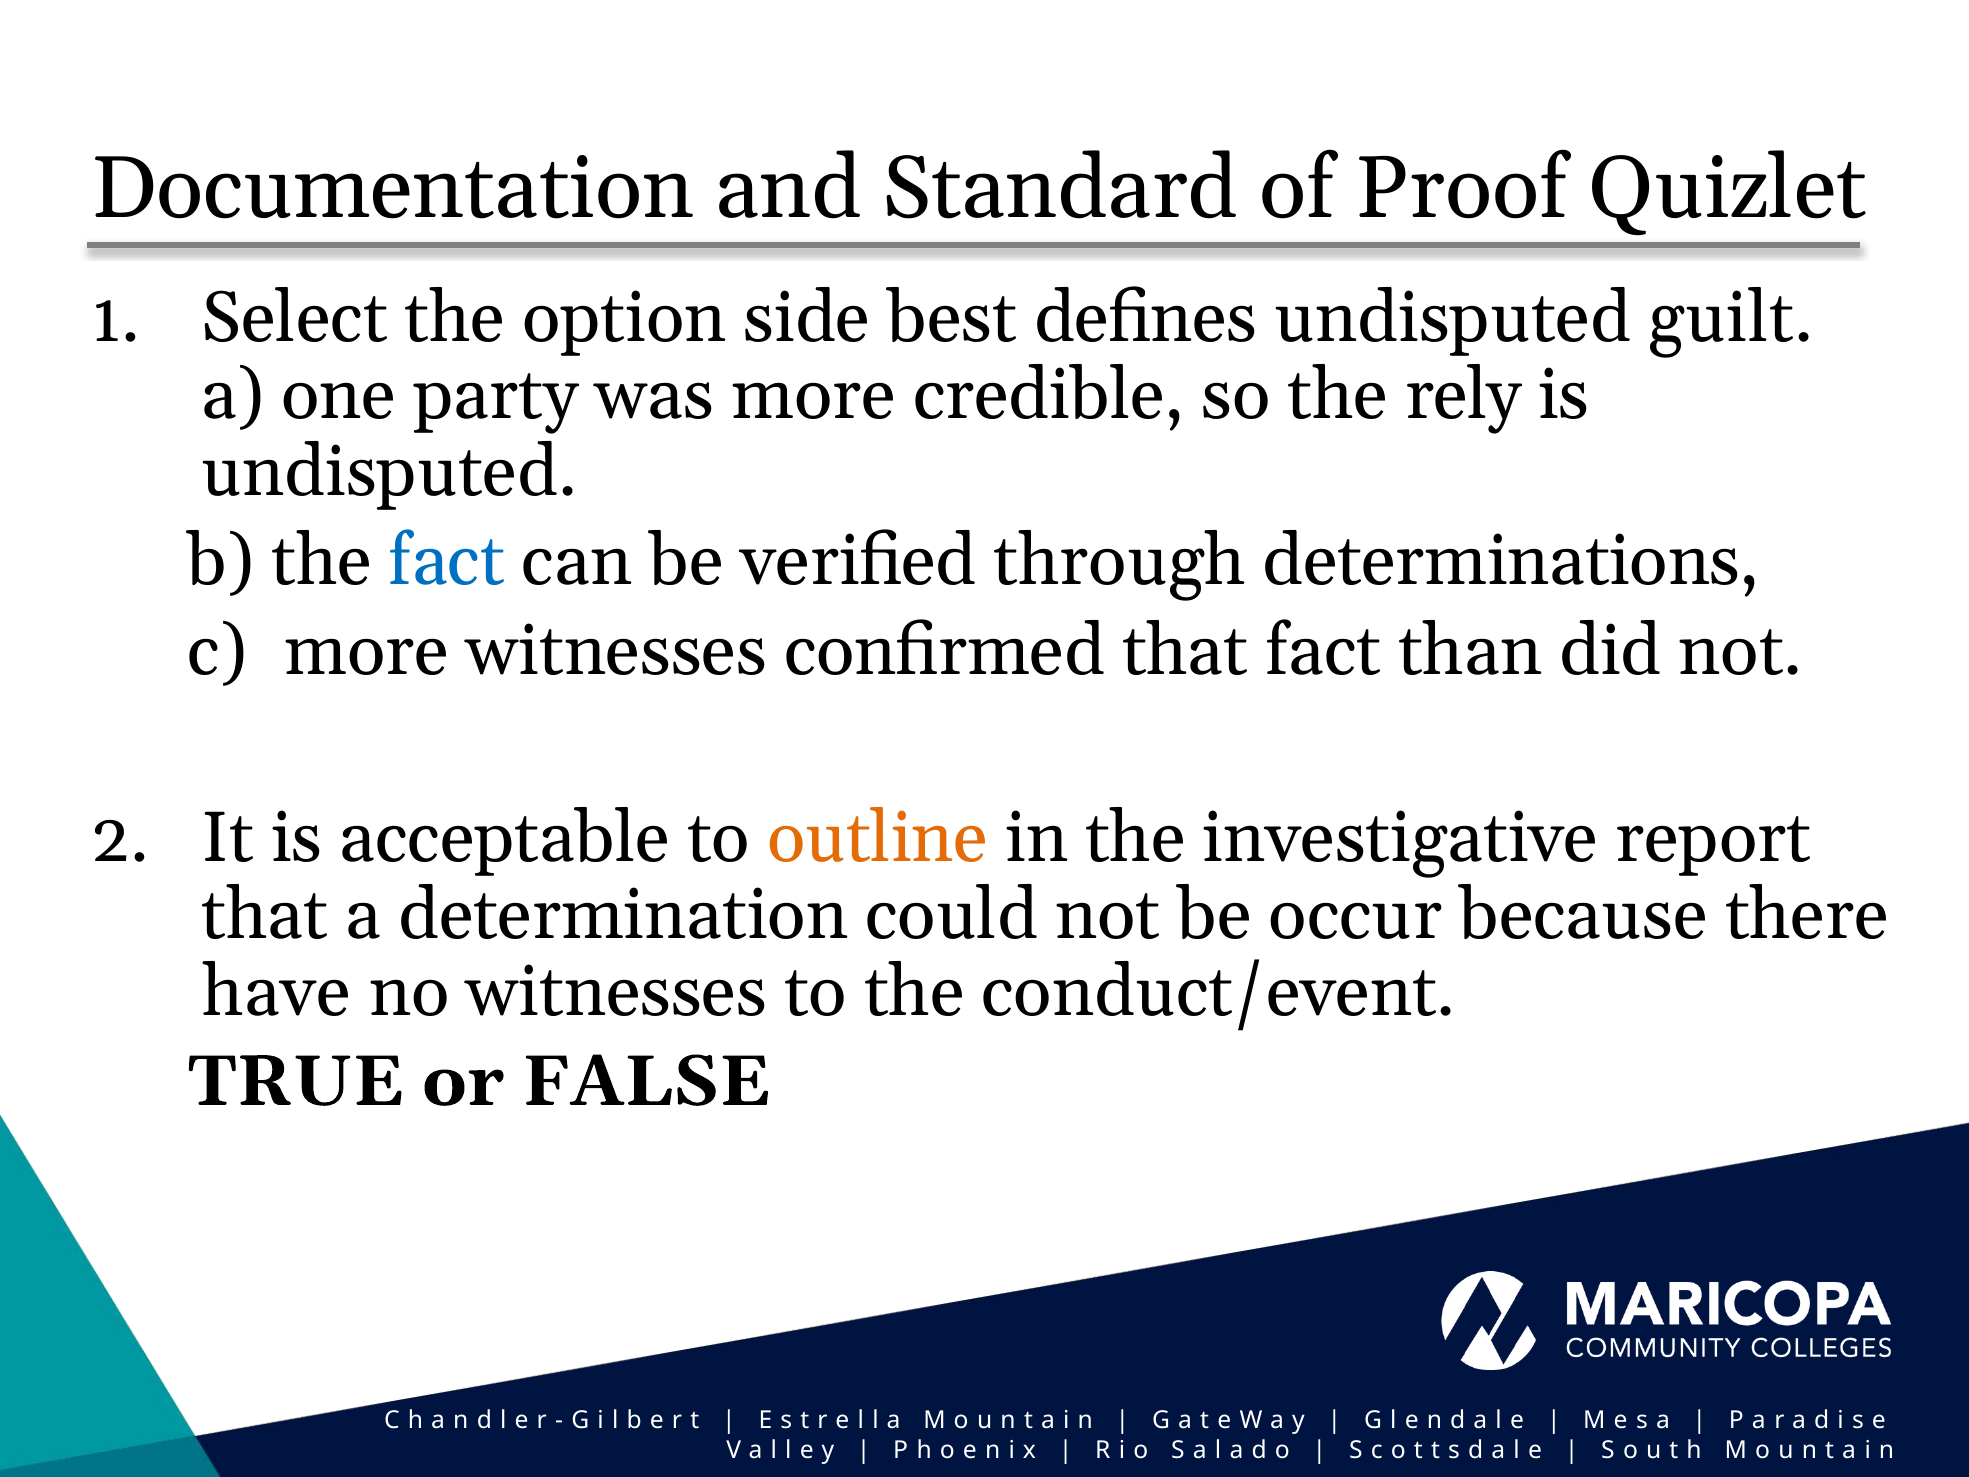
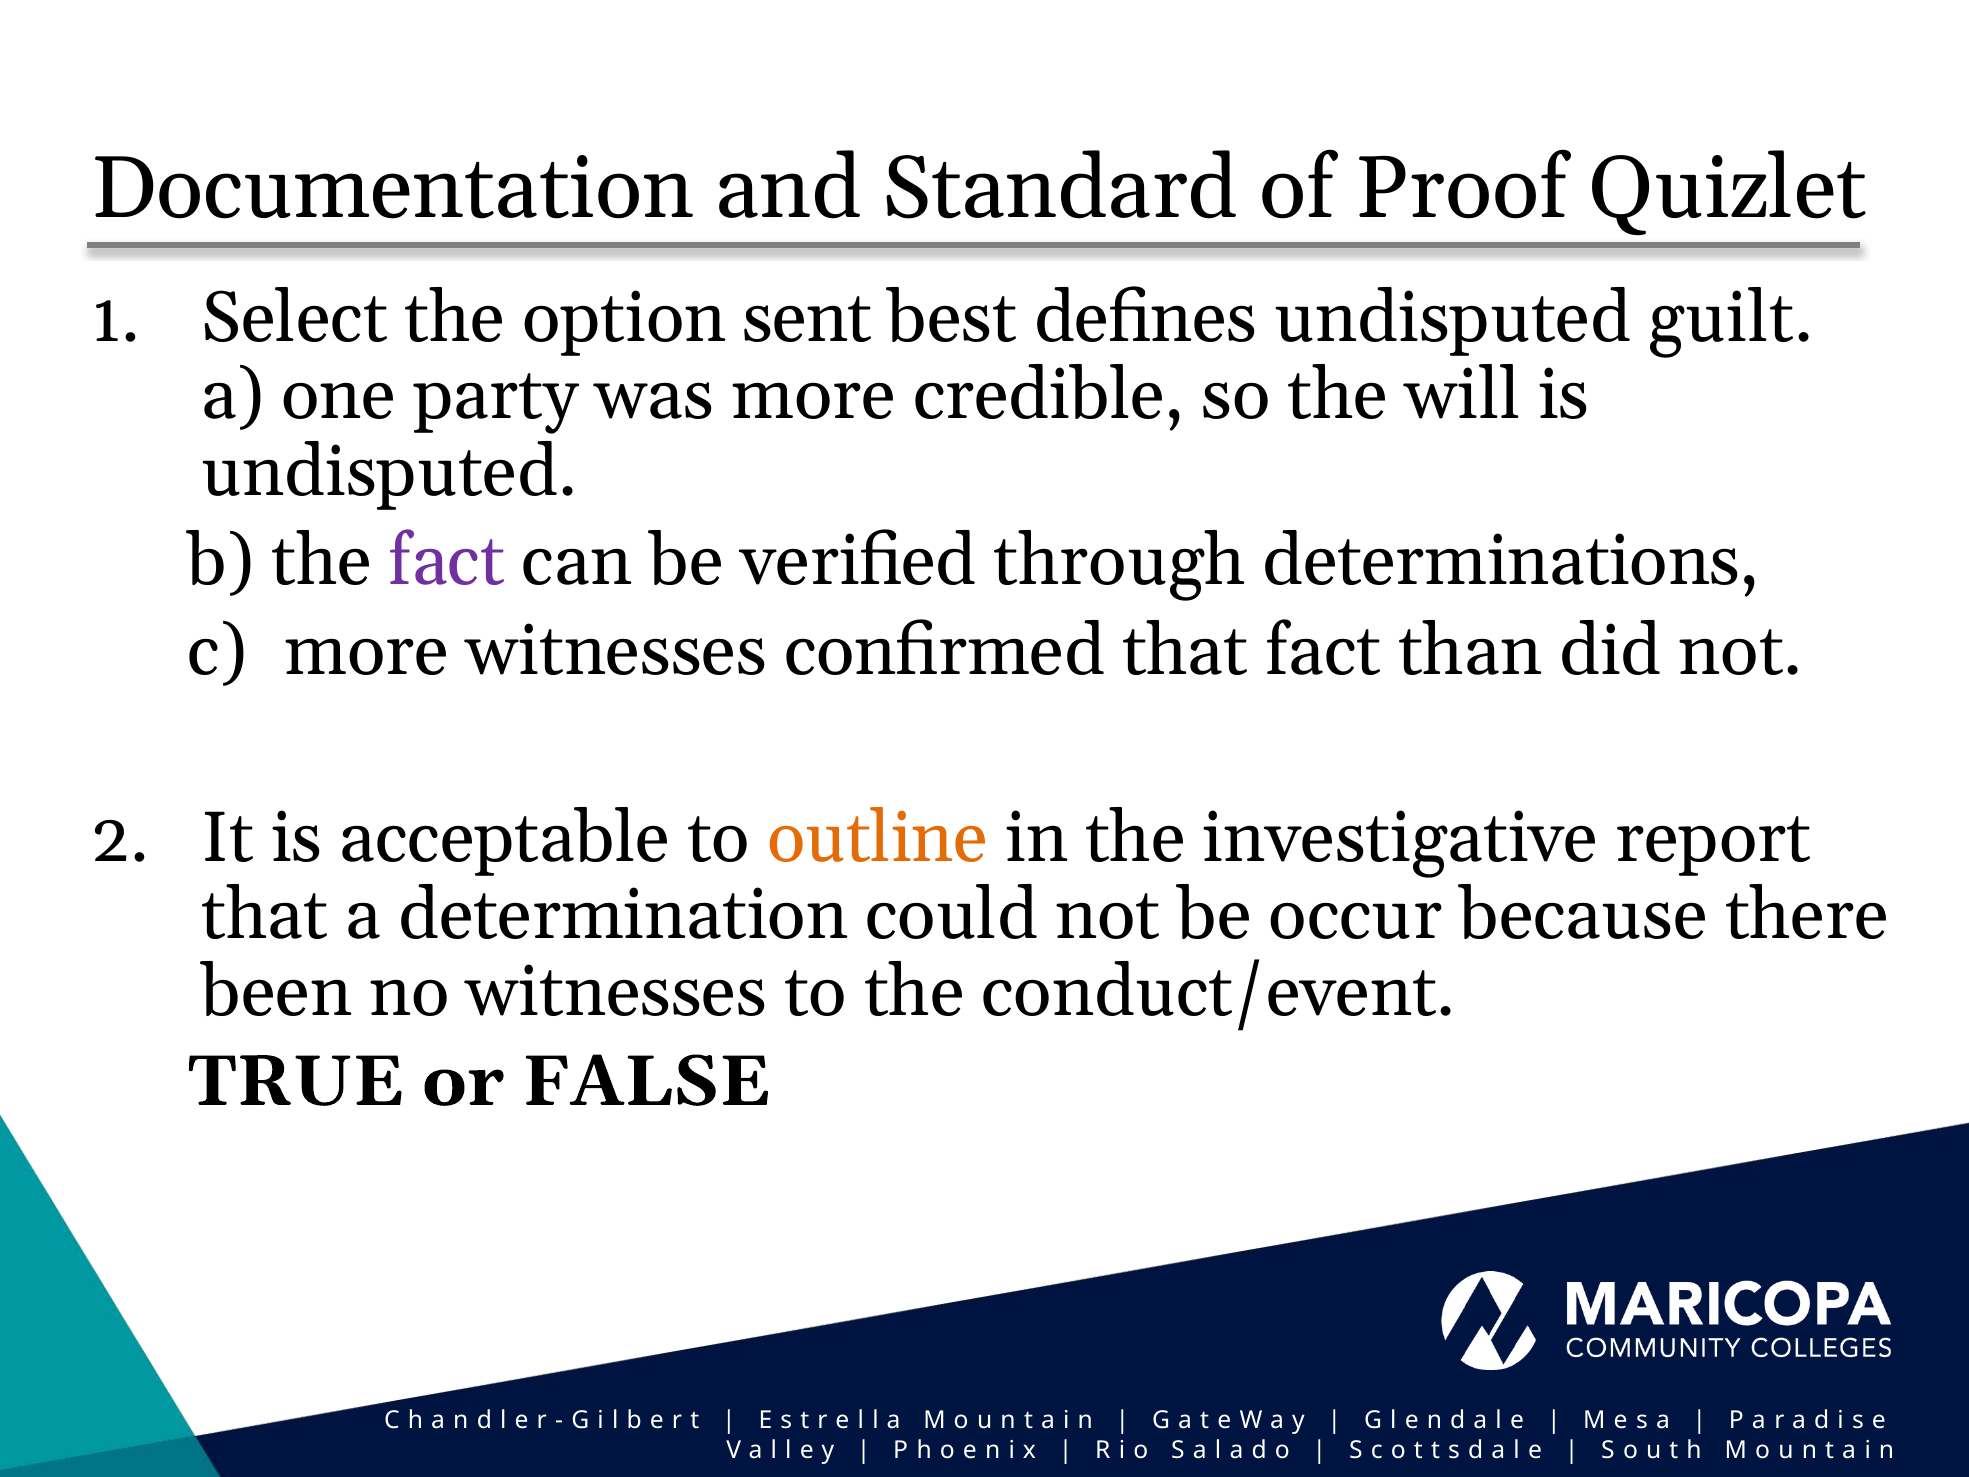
side: side -> sent
rely: rely -> will
fact at (447, 561) colour: blue -> purple
have: have -> been
